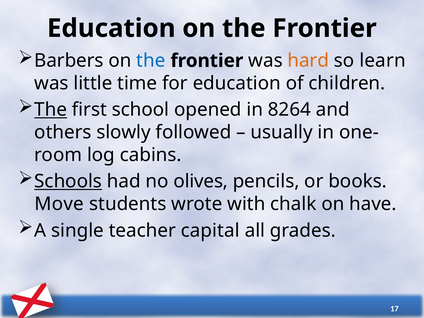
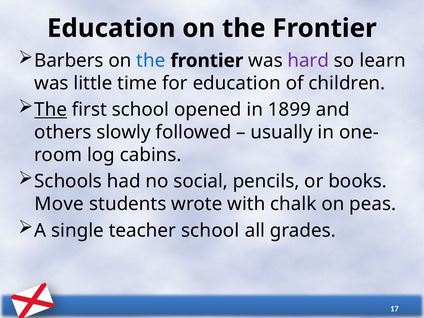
hard colour: orange -> purple
8264: 8264 -> 1899
Schools underline: present -> none
olives: olives -> social
have: have -> peas
teacher capital: capital -> school
